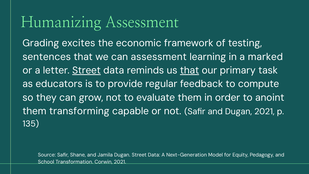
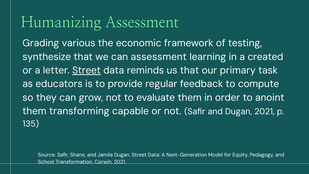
excites: excites -> various
sentences: sentences -> synthesize
marked: marked -> created
that at (190, 70) underline: present -> none
